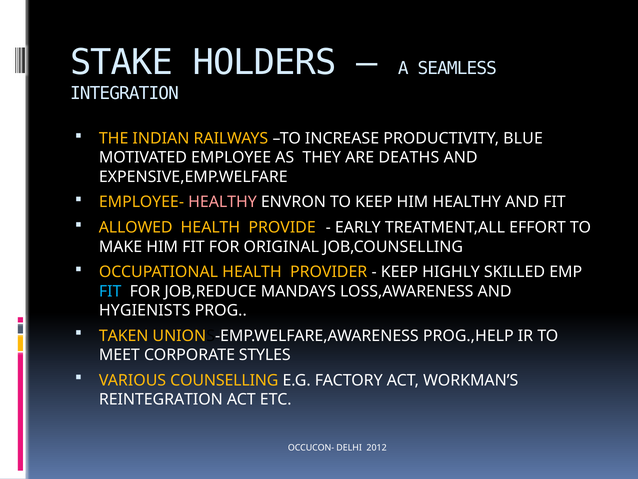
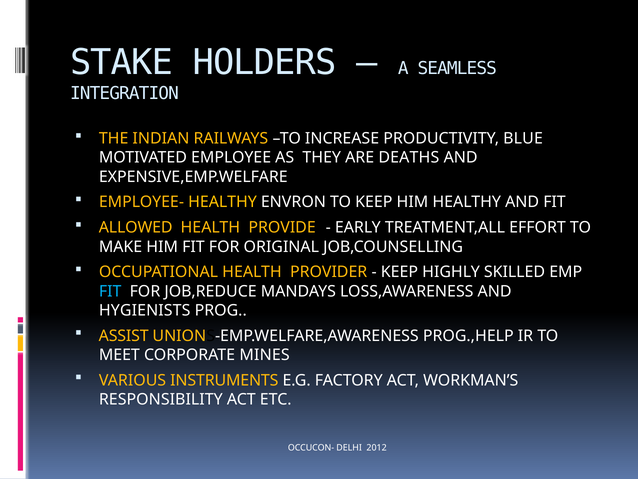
HEALTHY at (223, 202) colour: pink -> yellow
TAKEN: TAKEN -> ASSIST
STYLES: STYLES -> MINES
COUNSELLING: COUNSELLING -> INSTRUMENTS
REINTEGRATION: REINTEGRATION -> RESPONSIBILITY
